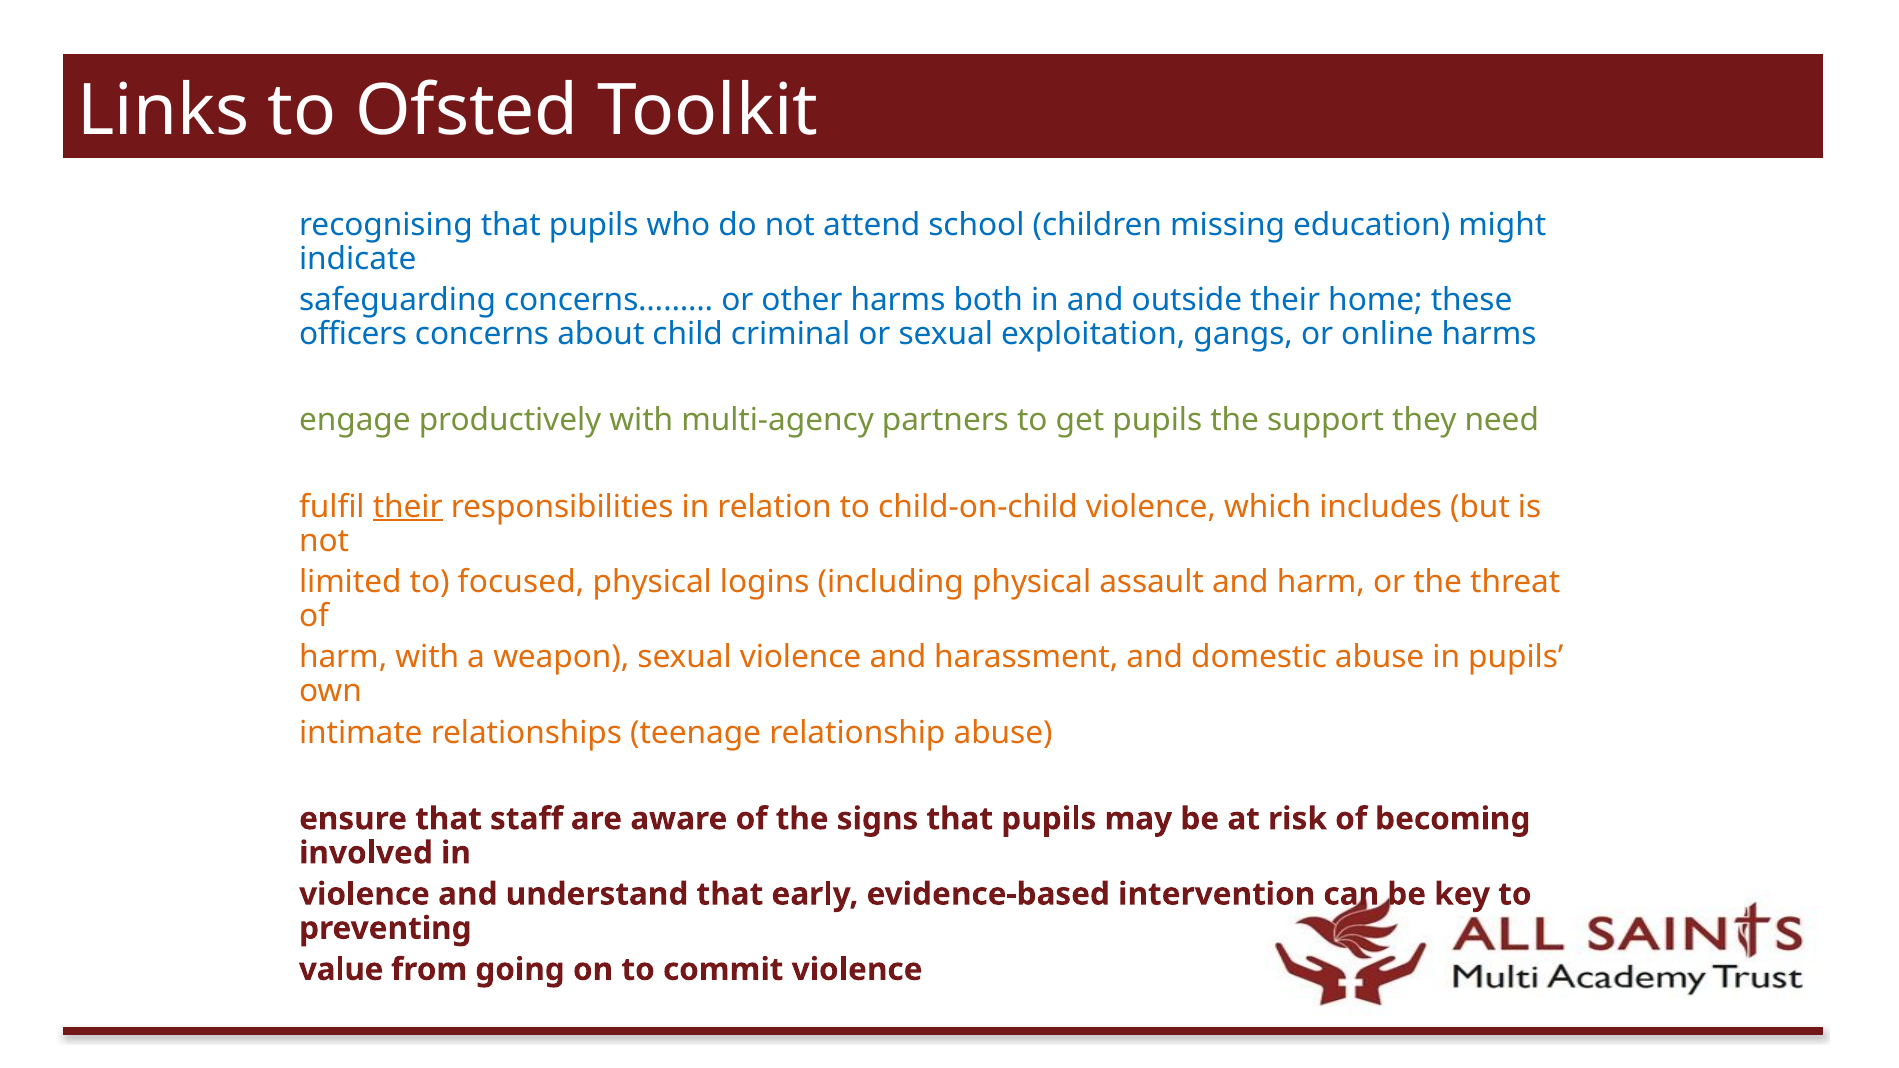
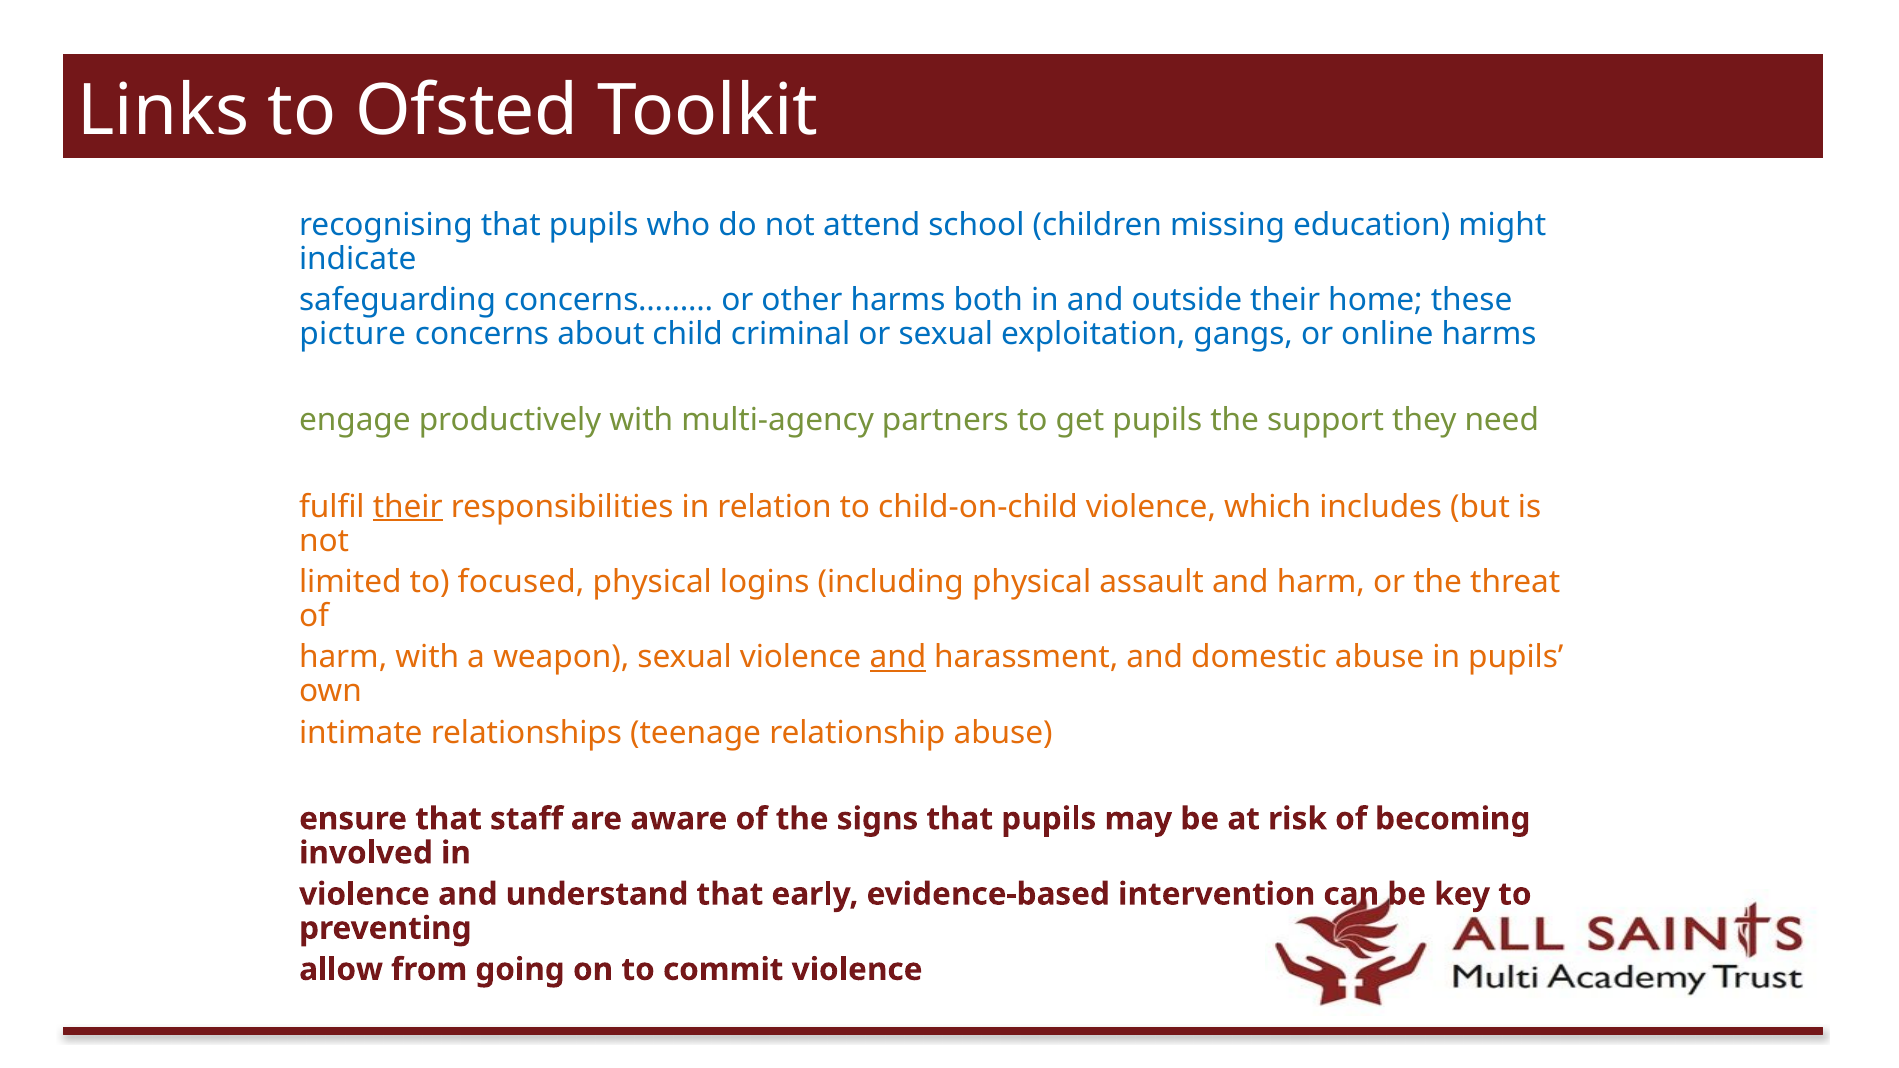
officers: officers -> picture
and at (898, 657) underline: none -> present
value: value -> allow
